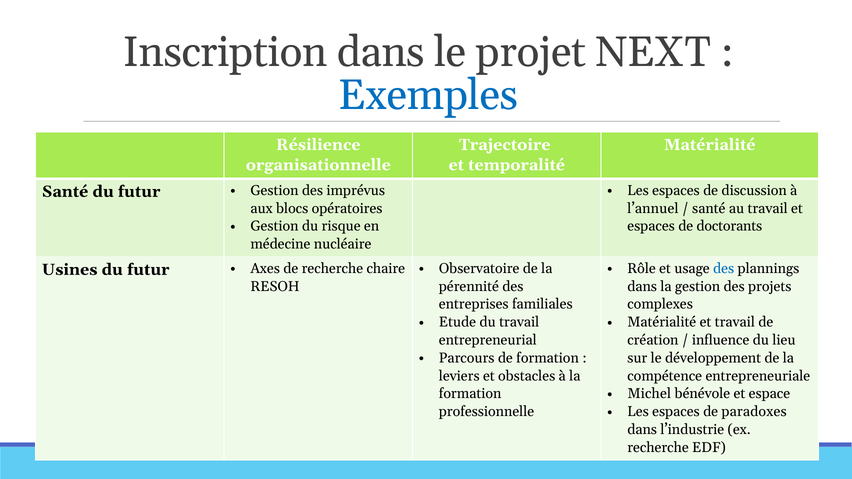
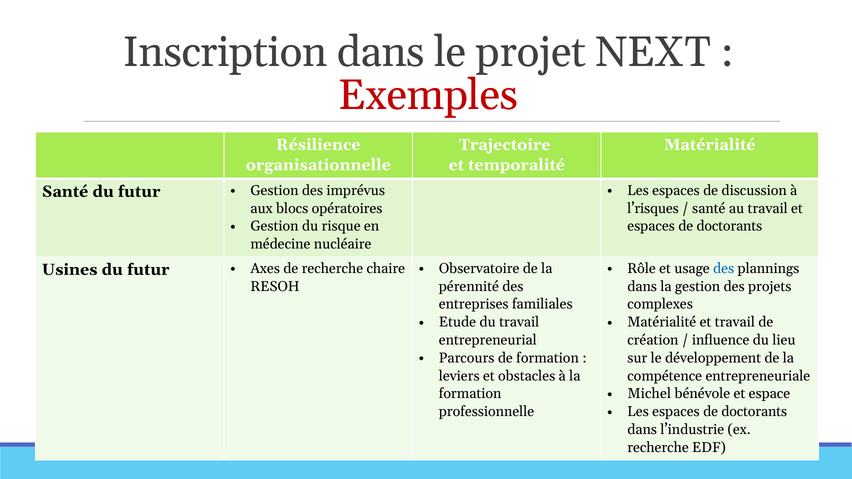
Exemples colour: blue -> red
l’annuel: l’annuel -> l’risques
Les espaces de paradoxes: paradoxes -> doctorants
